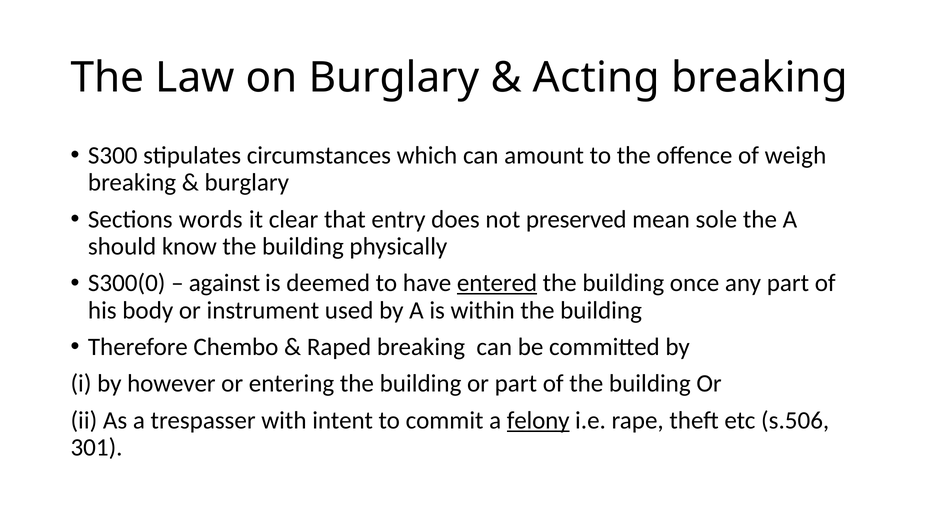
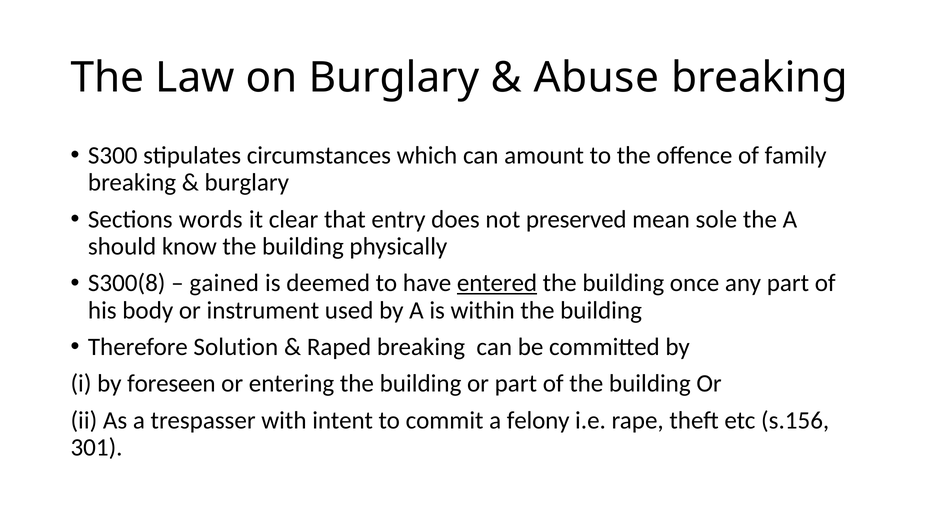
Acting: Acting -> Abuse
weigh: weigh -> family
S300(0: S300(0 -> S300(8
against: against -> gained
Chembo: Chembo -> Solution
however: however -> foreseen
felony underline: present -> none
s.506: s.506 -> s.156
